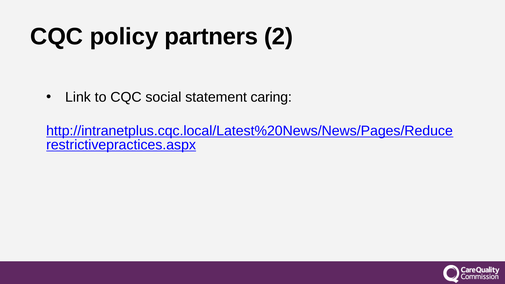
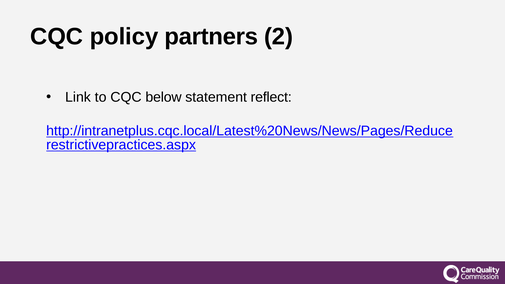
social: social -> below
caring: caring -> reflect
